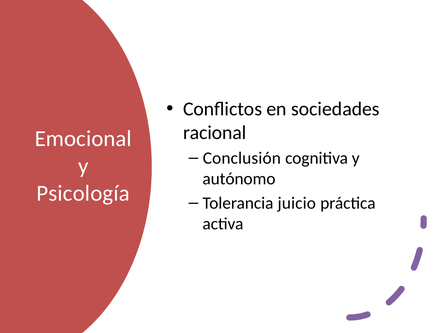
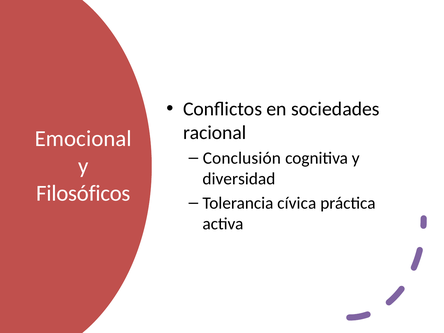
autónomo: autónomo -> diversidad
Psicología: Psicología -> Filosóficos
juicio: juicio -> cívica
